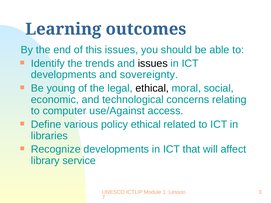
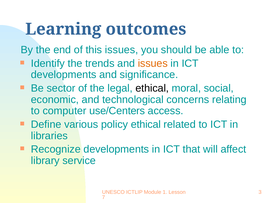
issues at (153, 63) colour: black -> orange
sovereignty: sovereignty -> significance
young: young -> sector
use/Against: use/Against -> use/Centers
